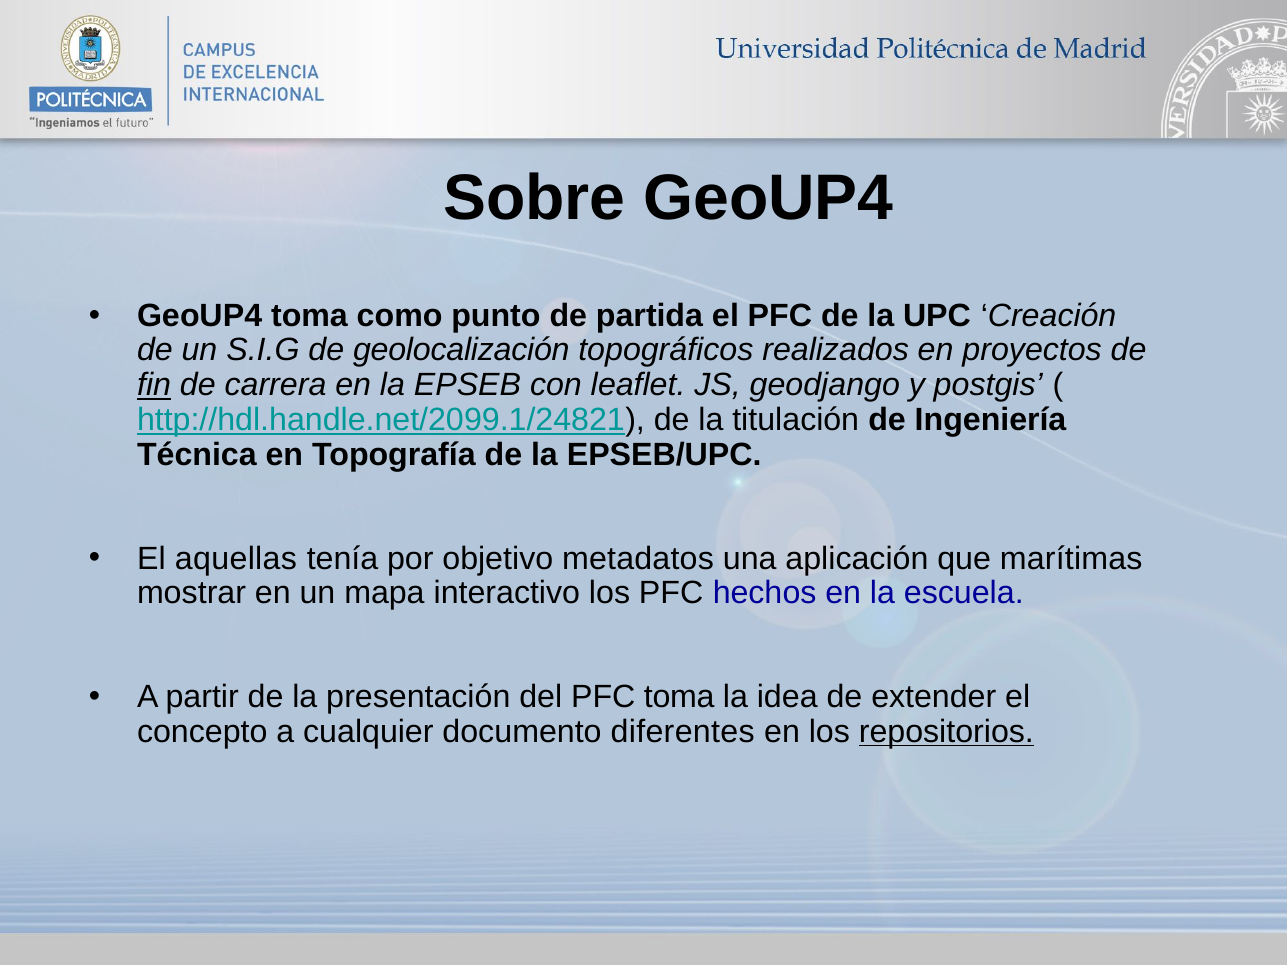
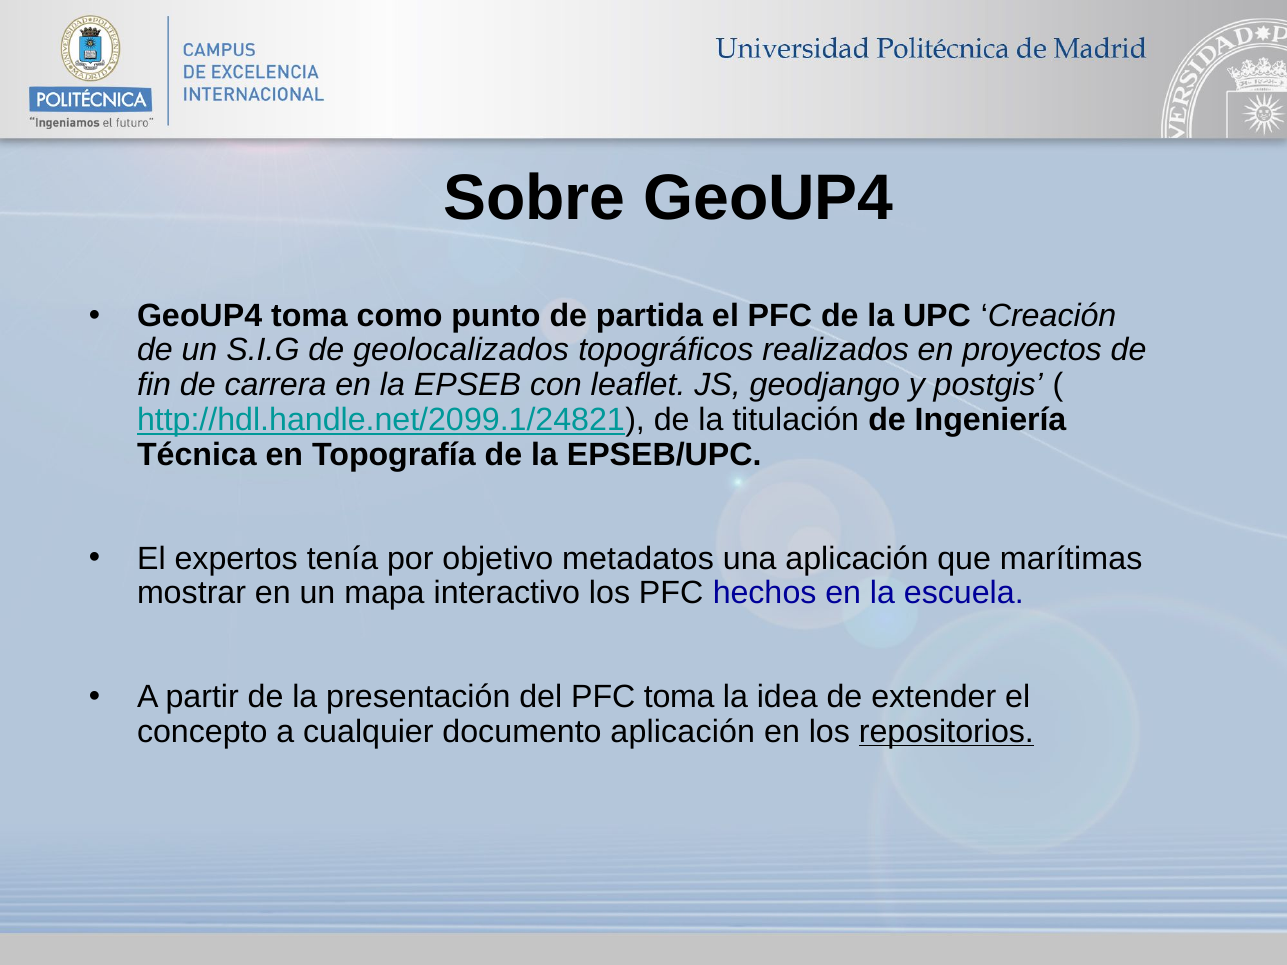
geolocalización: geolocalización -> geolocalizados
fin underline: present -> none
aquellas: aquellas -> expertos
documento diferentes: diferentes -> aplicación
